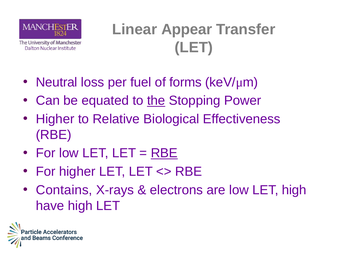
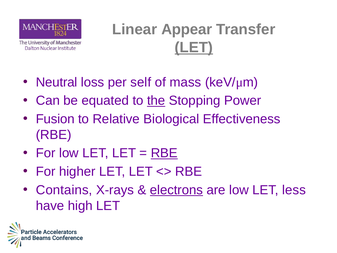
LET at (194, 47) underline: none -> present
fuel: fuel -> self
forms: forms -> mass
Higher at (55, 119): Higher -> Fusion
electrons underline: none -> present
LET high: high -> less
